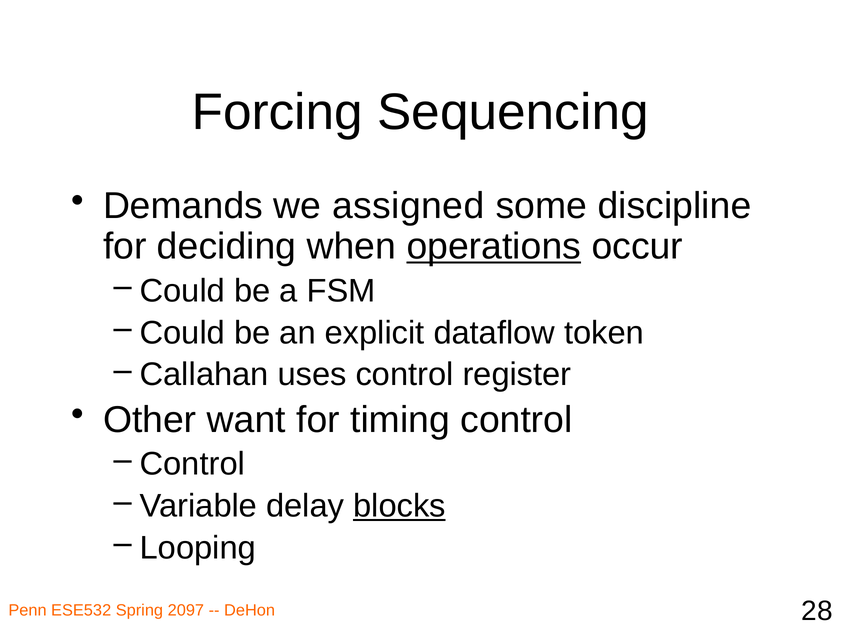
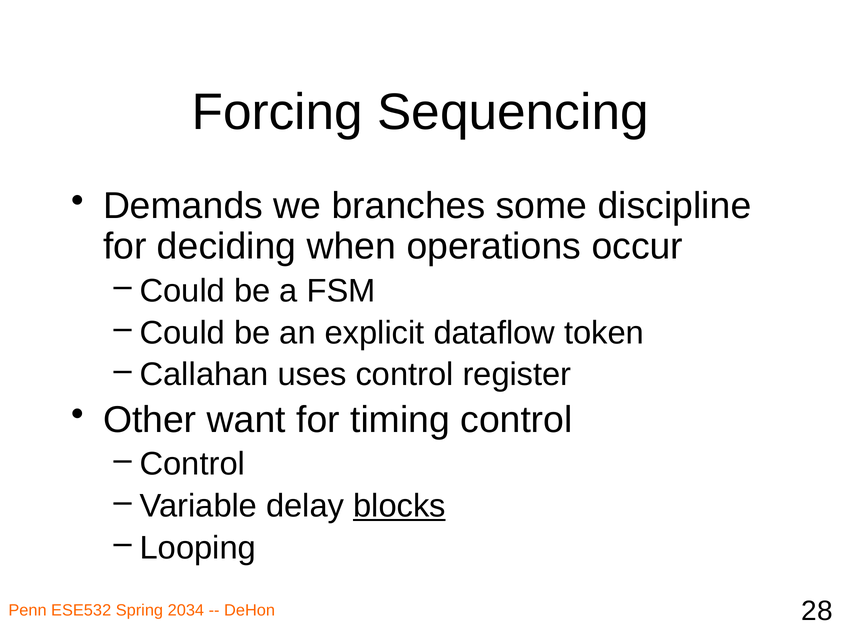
assigned: assigned -> branches
operations underline: present -> none
2097: 2097 -> 2034
